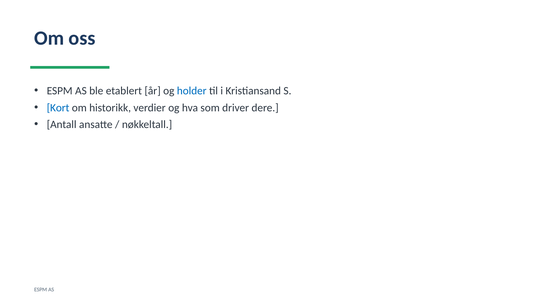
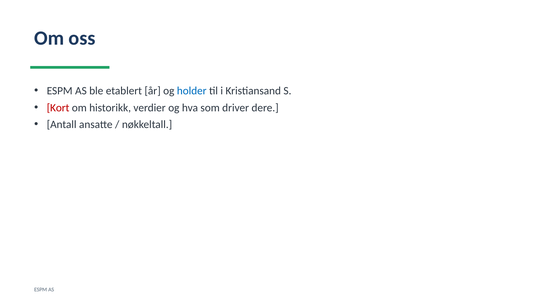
Kort colour: blue -> red
